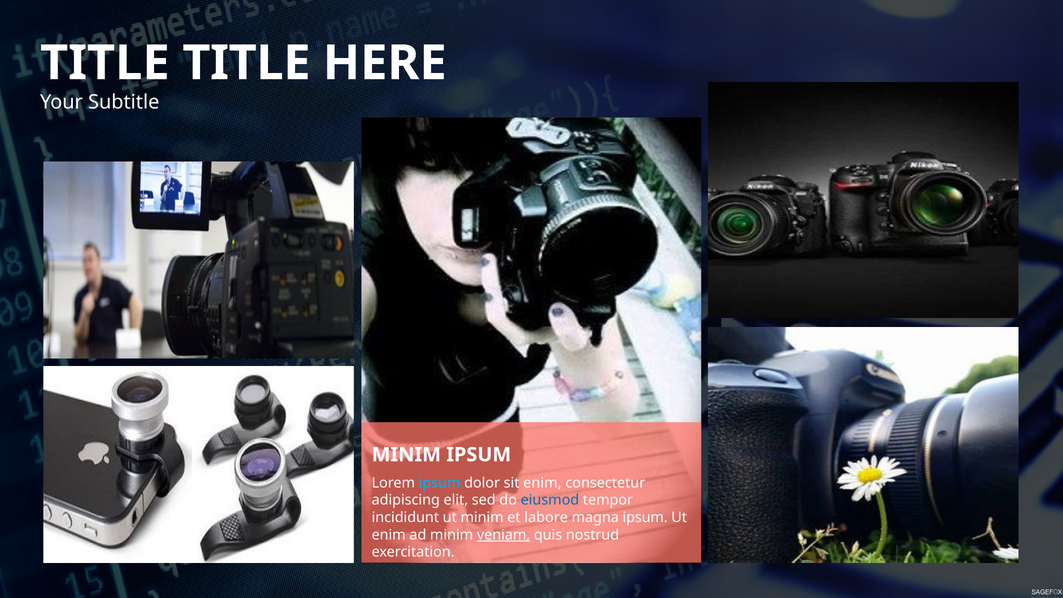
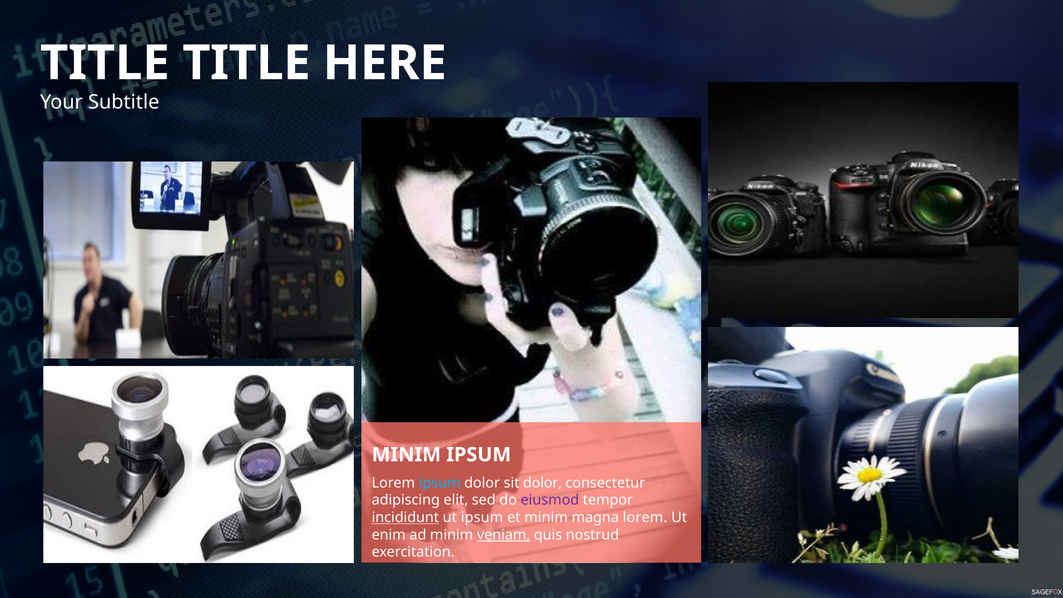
sit enim: enim -> dolor
eiusmod colour: blue -> purple
incididunt underline: none -> present
ut minim: minim -> ipsum
et labore: labore -> minim
magna ipsum: ipsum -> lorem
